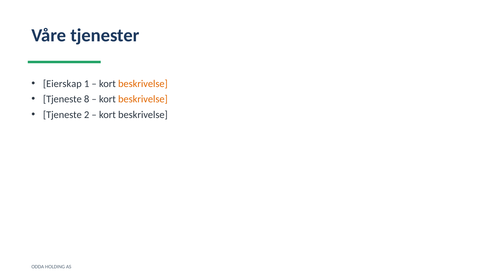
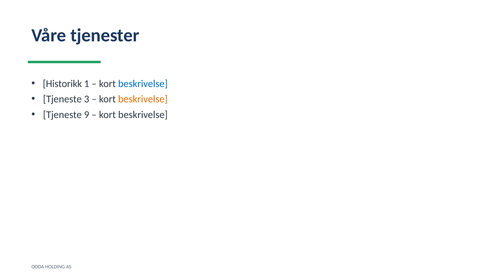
Eierskap: Eierskap -> Historikk
beskrivelse at (143, 84) colour: orange -> blue
8: 8 -> 3
2: 2 -> 9
